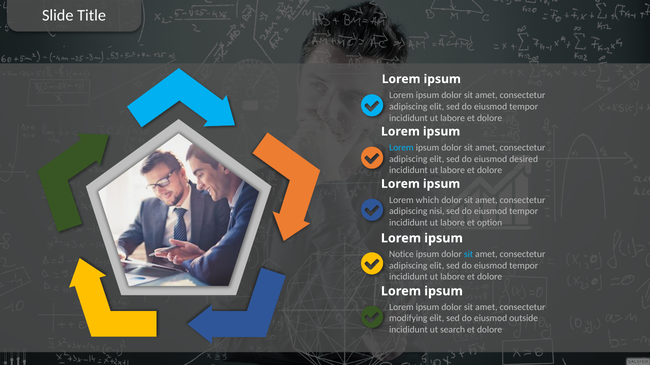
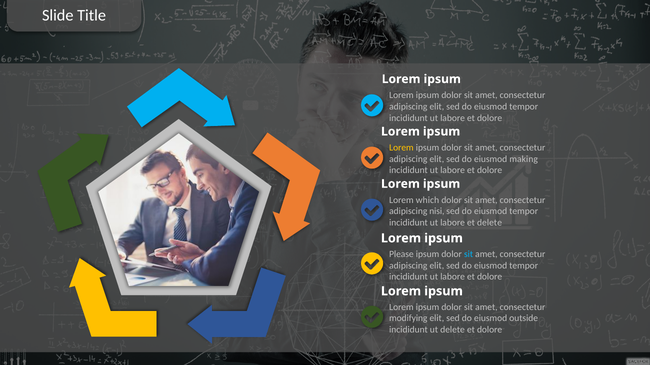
Lorem at (401, 148) colour: light blue -> yellow
desired: desired -> making
et option: option -> delete
Notice: Notice -> Please
ut search: search -> delete
